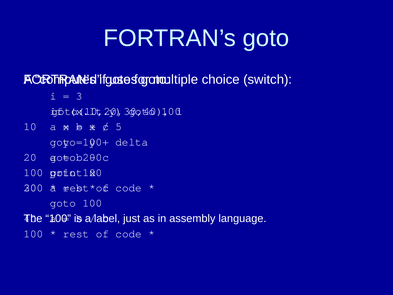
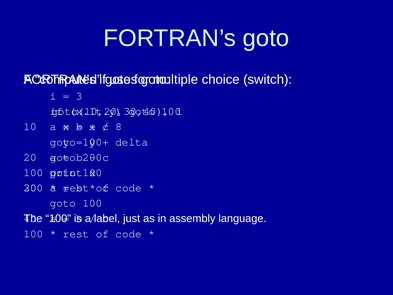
5: 5 -> 8
